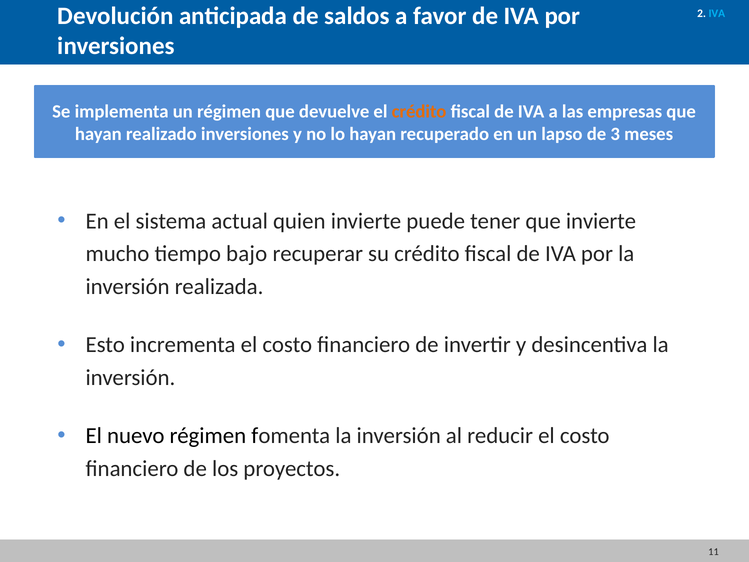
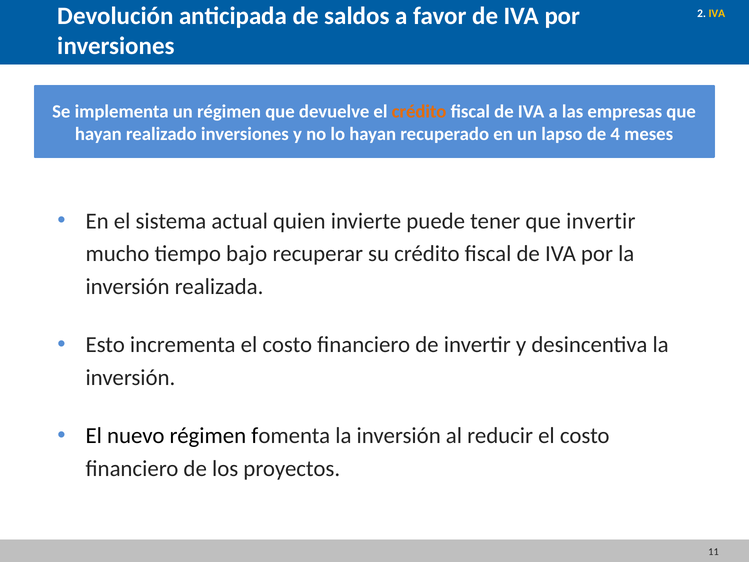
IVA at (717, 13) colour: light blue -> yellow
3: 3 -> 4
que invierte: invierte -> invertir
